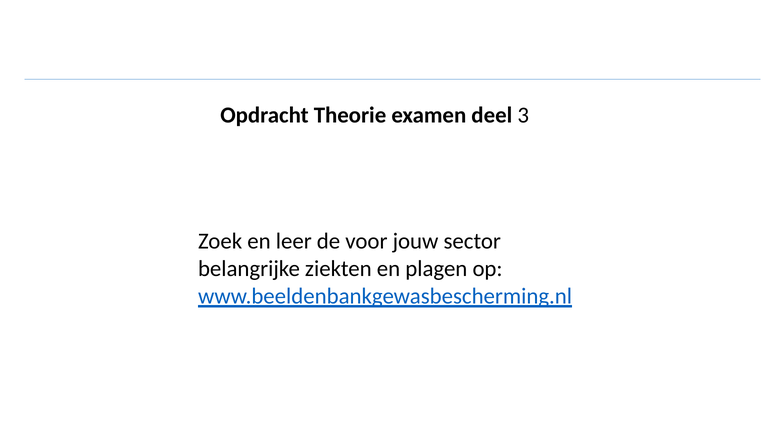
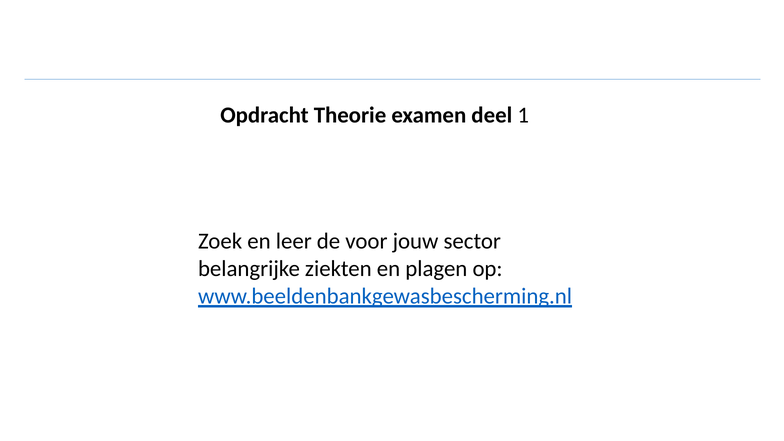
3: 3 -> 1
